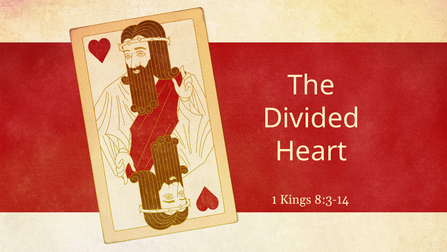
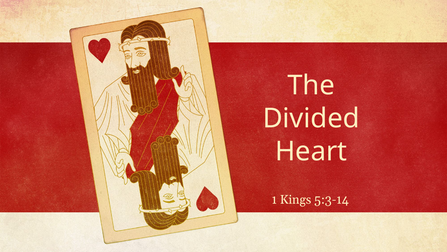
8:3-14: 8:3-14 -> 5:3-14
